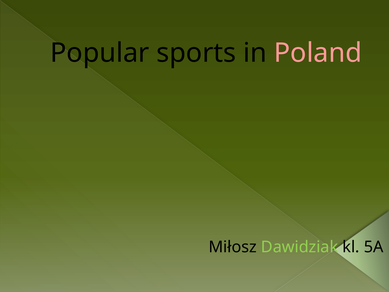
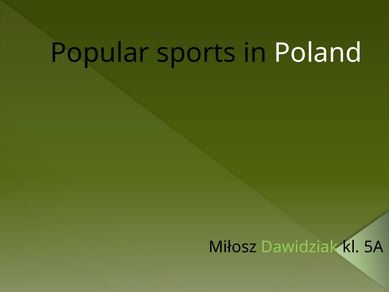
Poland colour: pink -> white
